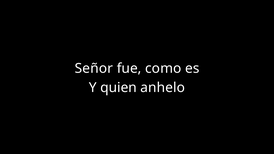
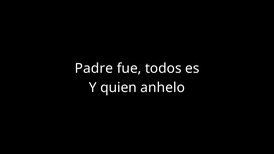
Señor: Señor -> Padre
como: como -> todos
